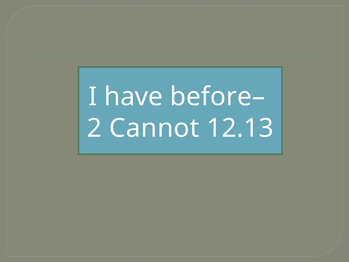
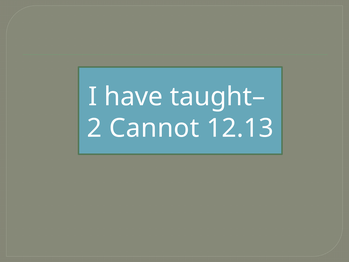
before–: before– -> taught–
